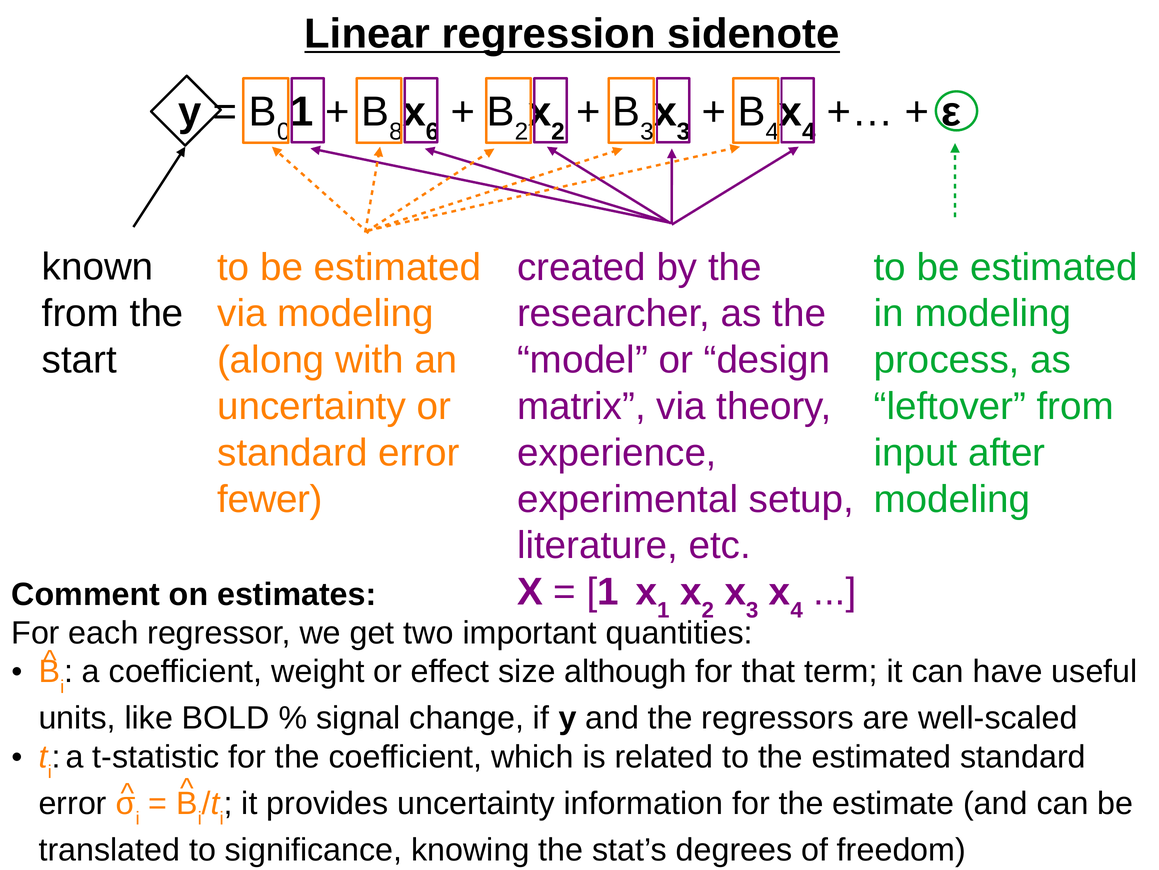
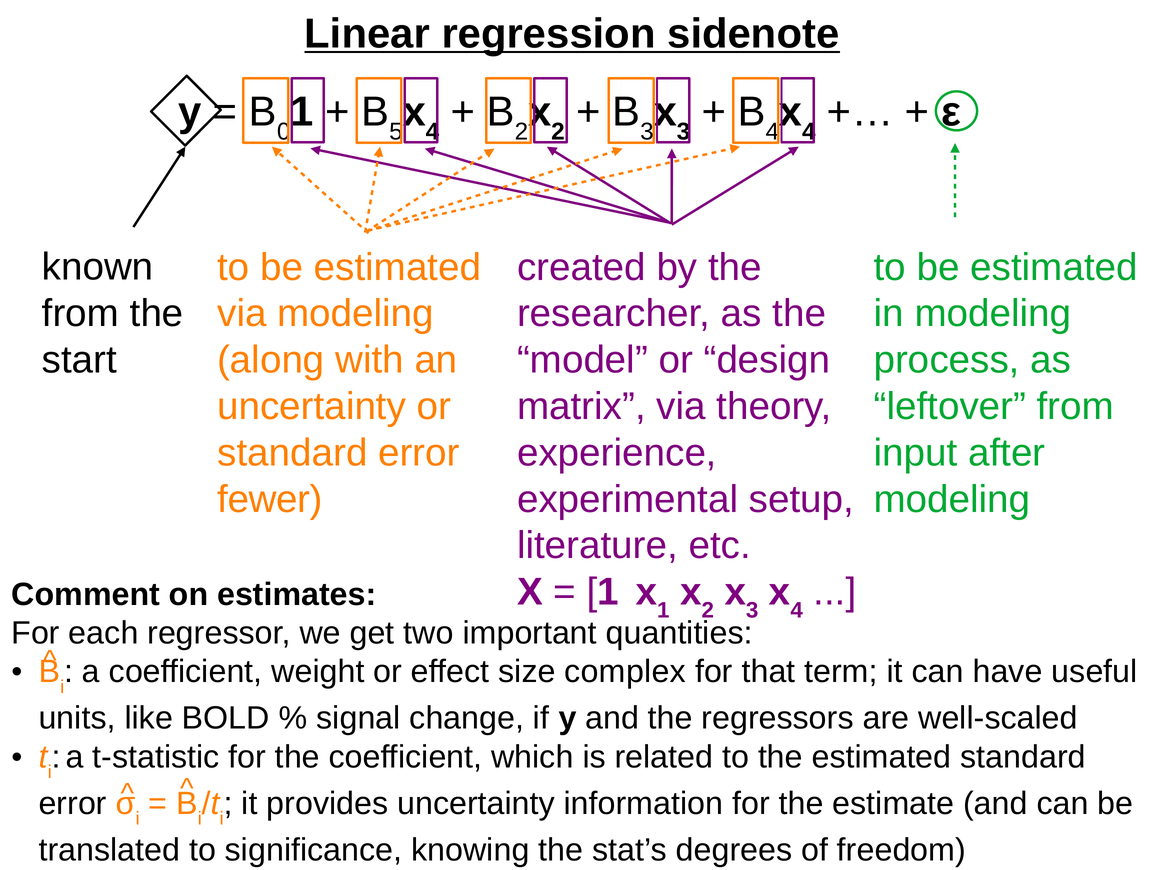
8: 8 -> 5
6 at (432, 132): 6 -> 4
although: although -> complex
